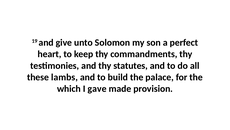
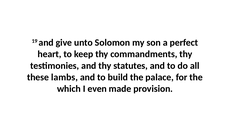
gave: gave -> even
